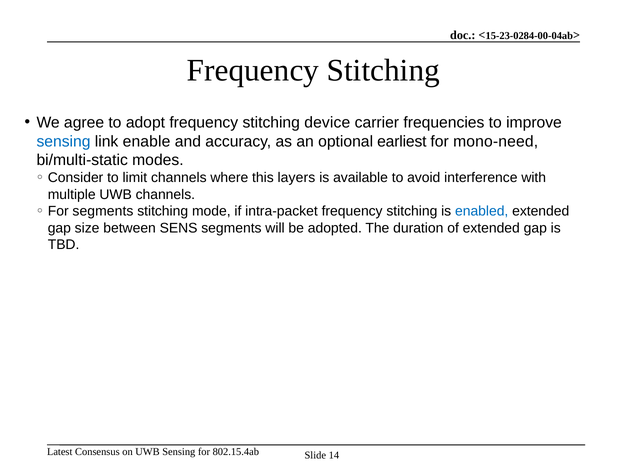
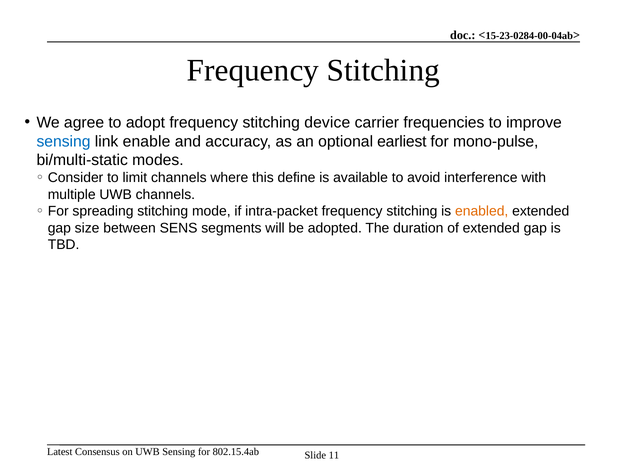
mono-need: mono-need -> mono-pulse
layers: layers -> define
For segments: segments -> spreading
enabled colour: blue -> orange
14: 14 -> 11
